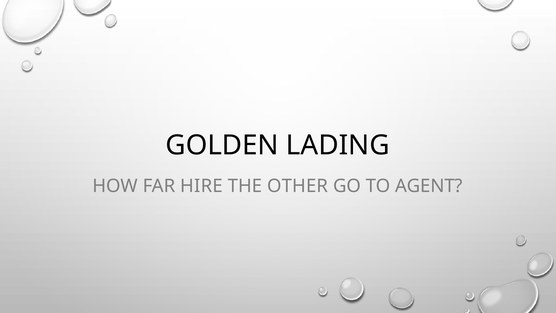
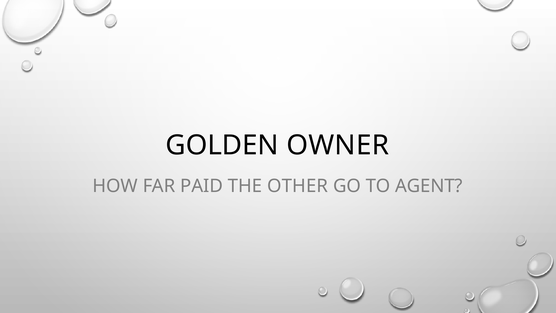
LADING: LADING -> OWNER
HIRE: HIRE -> PAID
